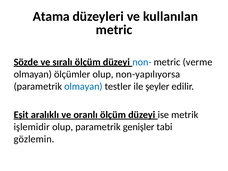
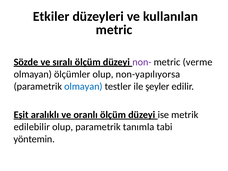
Atama: Atama -> Etkiler
non- colour: blue -> purple
işlemidir: işlemidir -> edilebilir
genişler: genişler -> tanımla
gözlemin: gözlemin -> yöntemin
